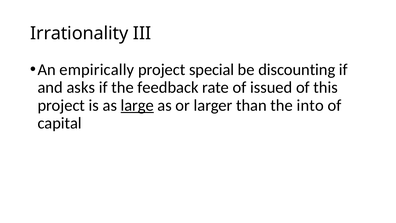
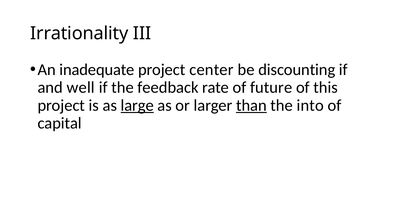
empirically: empirically -> inadequate
special: special -> center
asks: asks -> well
issued: issued -> future
than underline: none -> present
